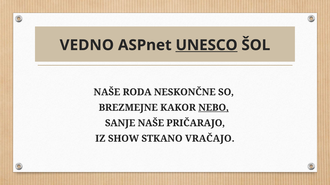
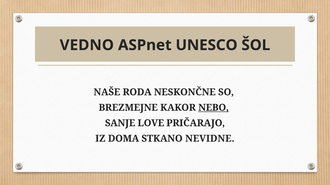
UNESCO underline: present -> none
SANJE NAŠE: NAŠE -> LOVE
SHOW: SHOW -> DOMA
VRAČAJO: VRAČAJO -> NEVIDNE
